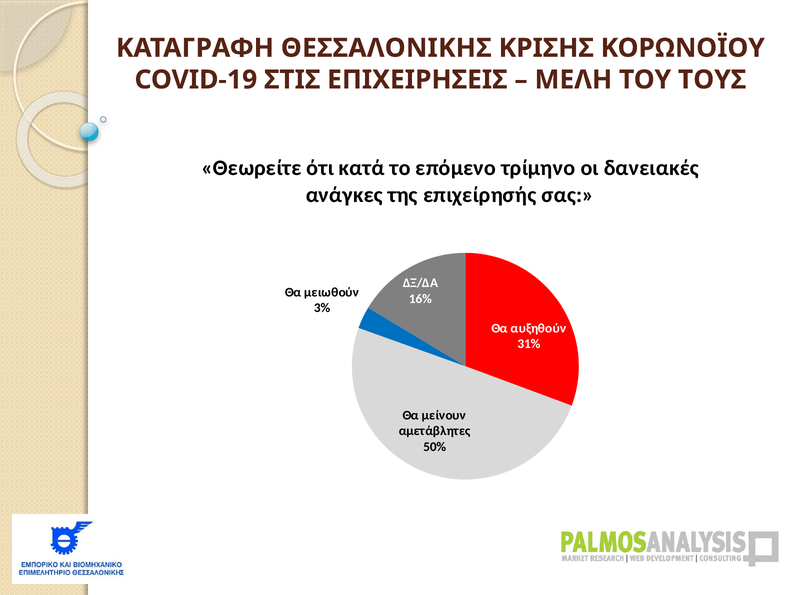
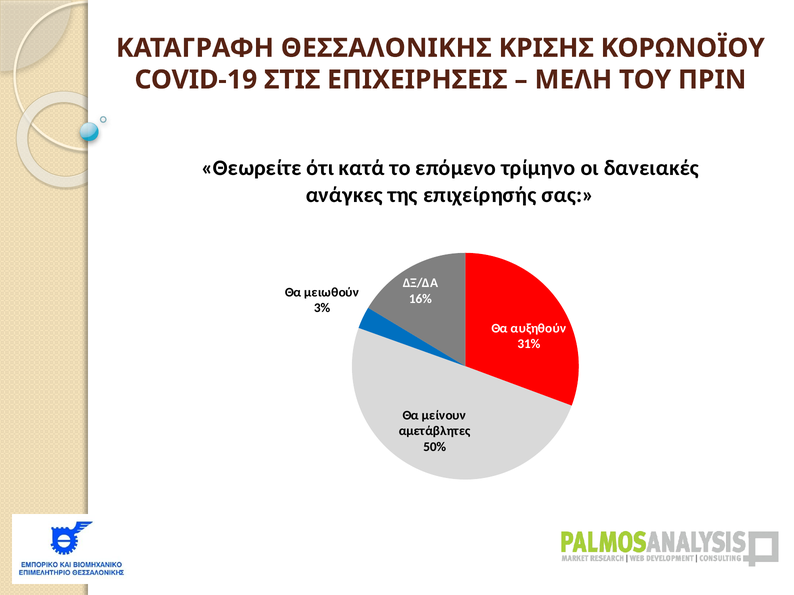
ΤΟΥΣ: ΤΟΥΣ -> ΠΡΙΝ
